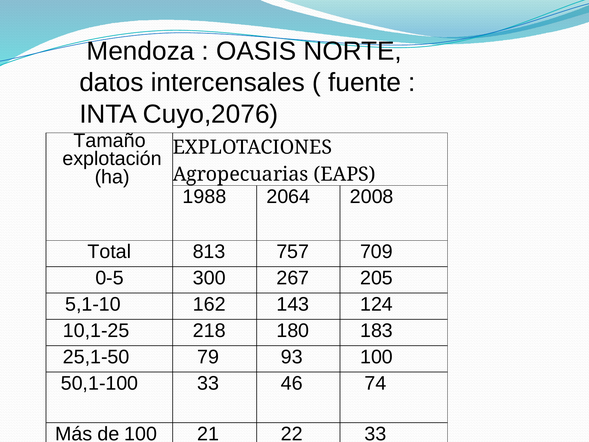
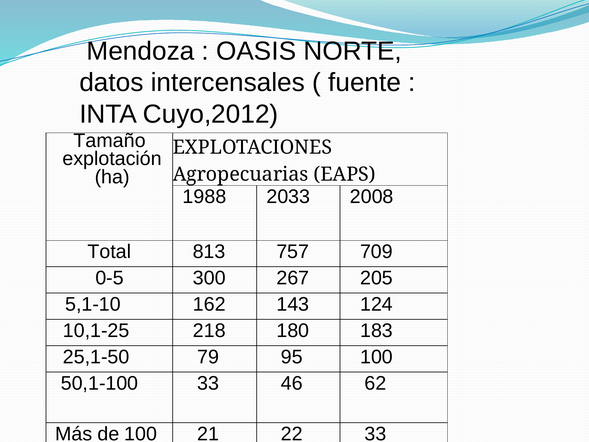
Cuyo,2076: Cuyo,2076 -> Cuyo,2012
2064: 2064 -> 2033
93: 93 -> 95
74: 74 -> 62
